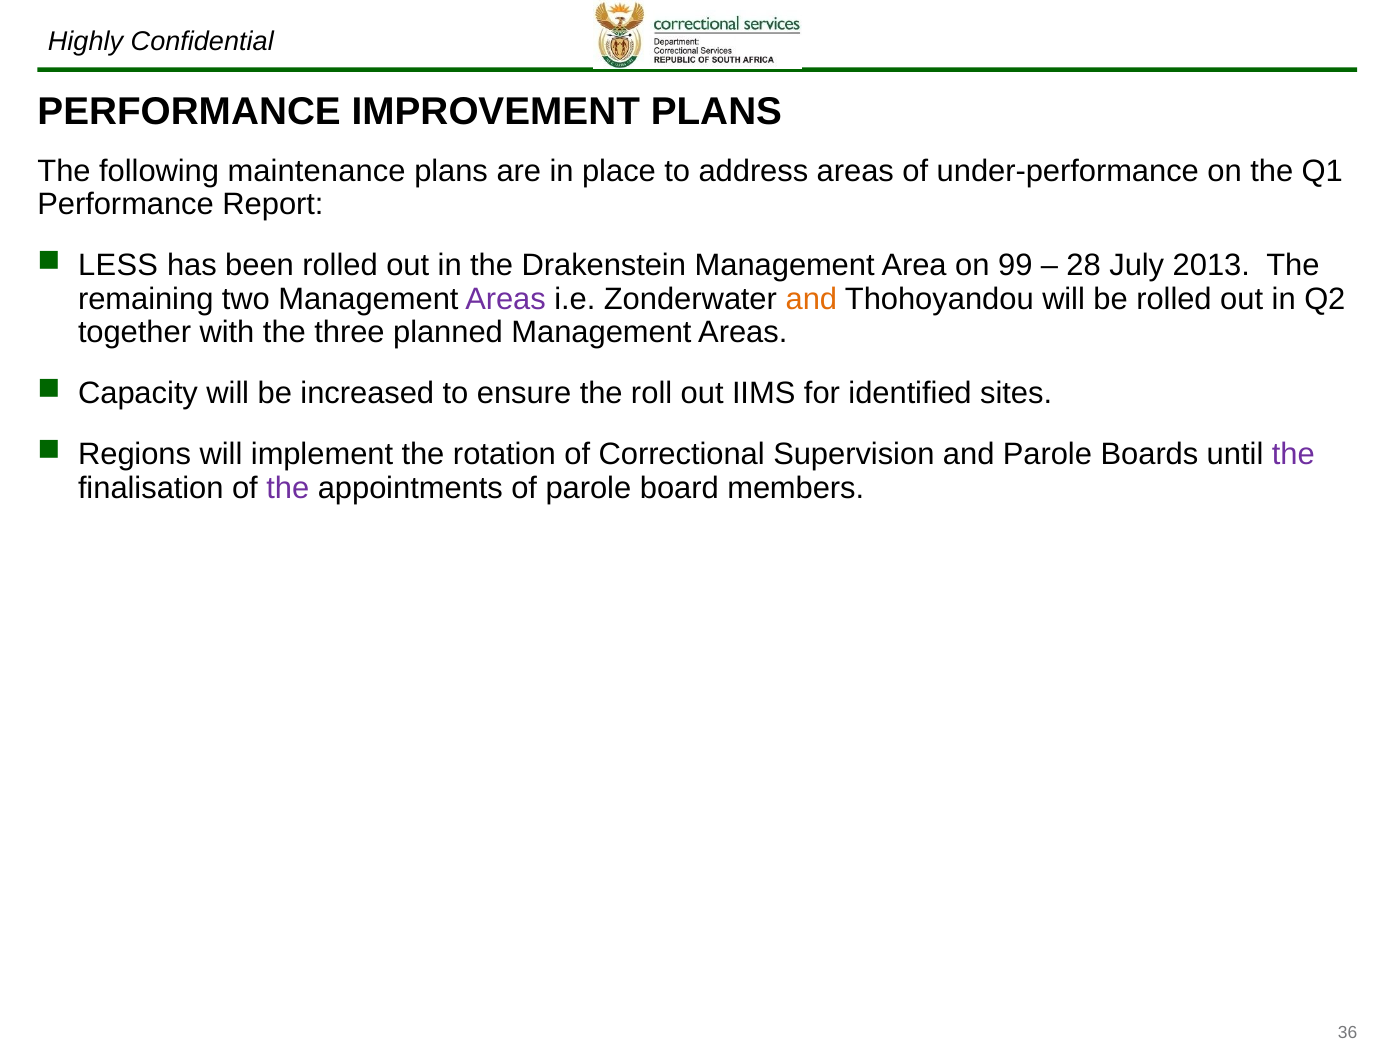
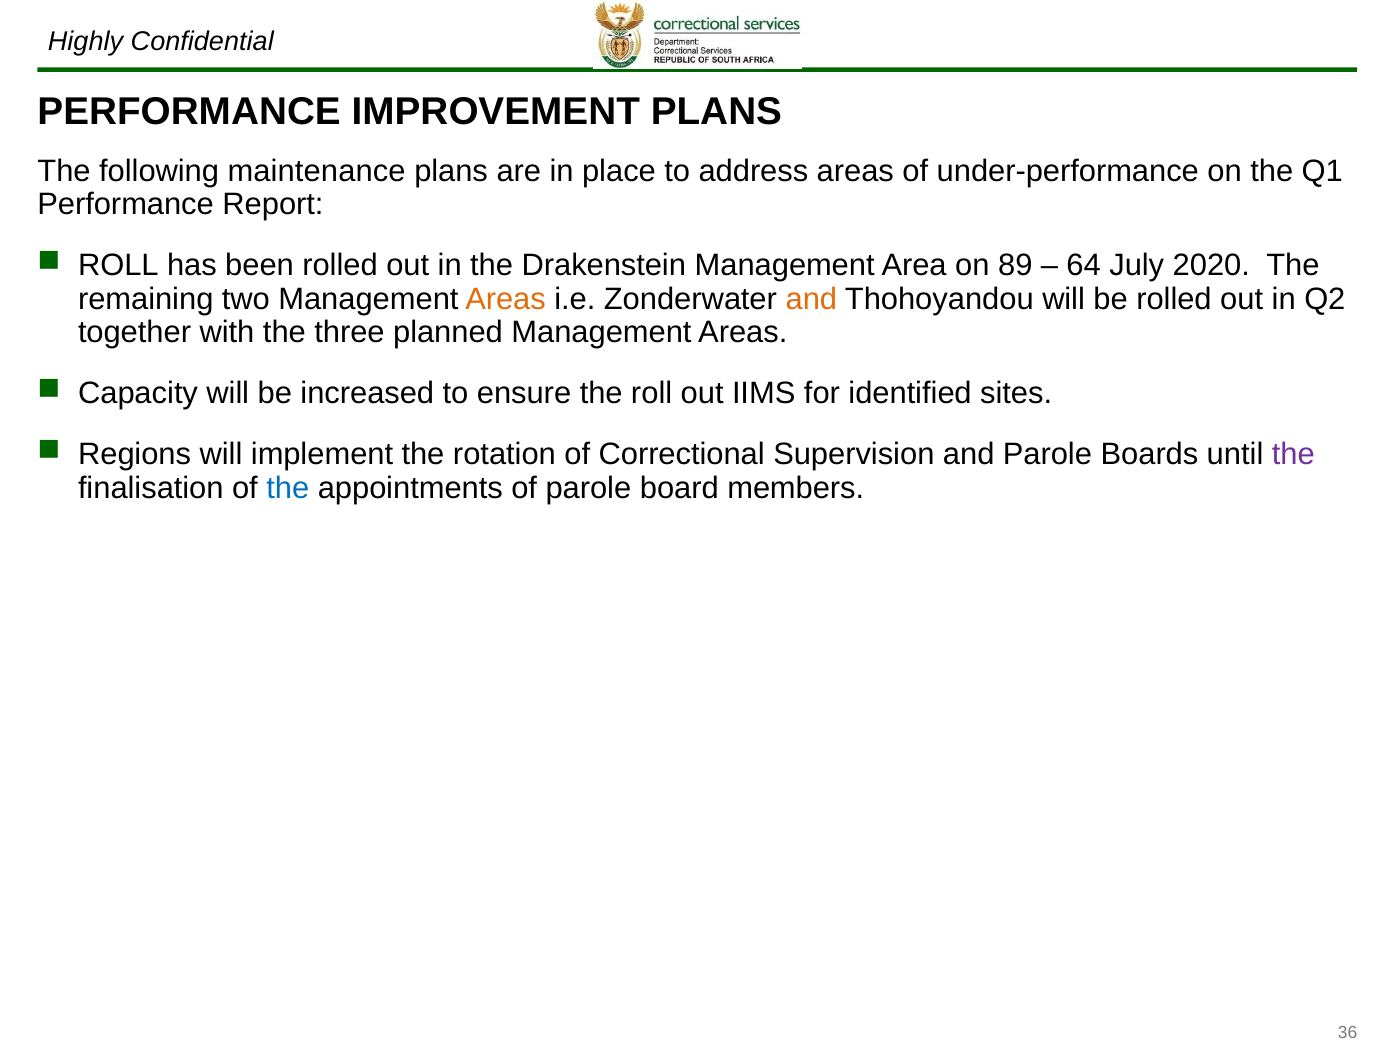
LESS at (118, 266): LESS -> ROLL
99: 99 -> 89
28: 28 -> 64
2013: 2013 -> 2020
Areas at (506, 299) colour: purple -> orange
the at (288, 488) colour: purple -> blue
